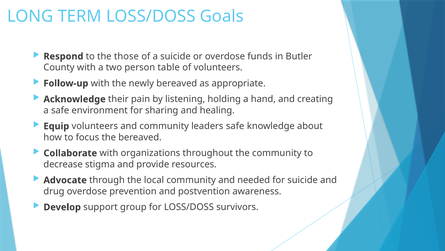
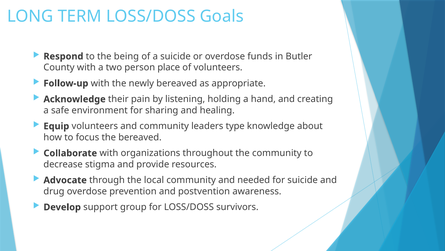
those: those -> being
table: table -> place
leaders safe: safe -> type
